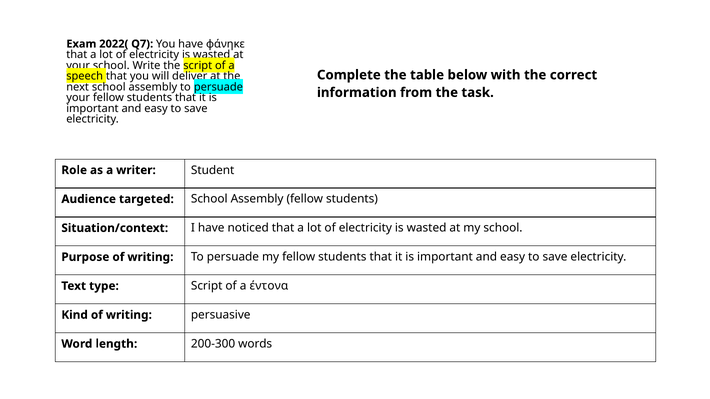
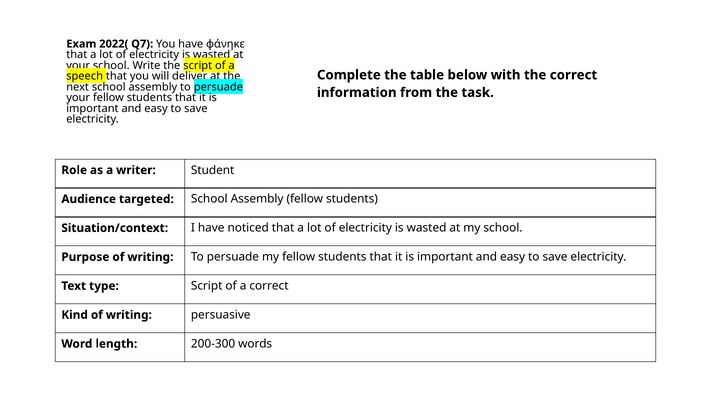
a έντονα: έντονα -> correct
